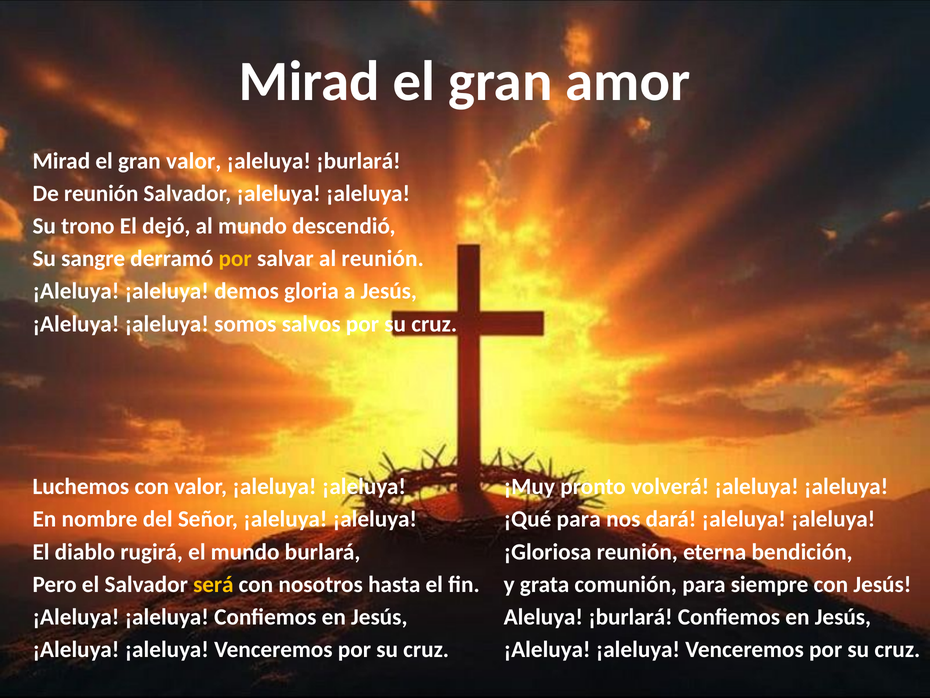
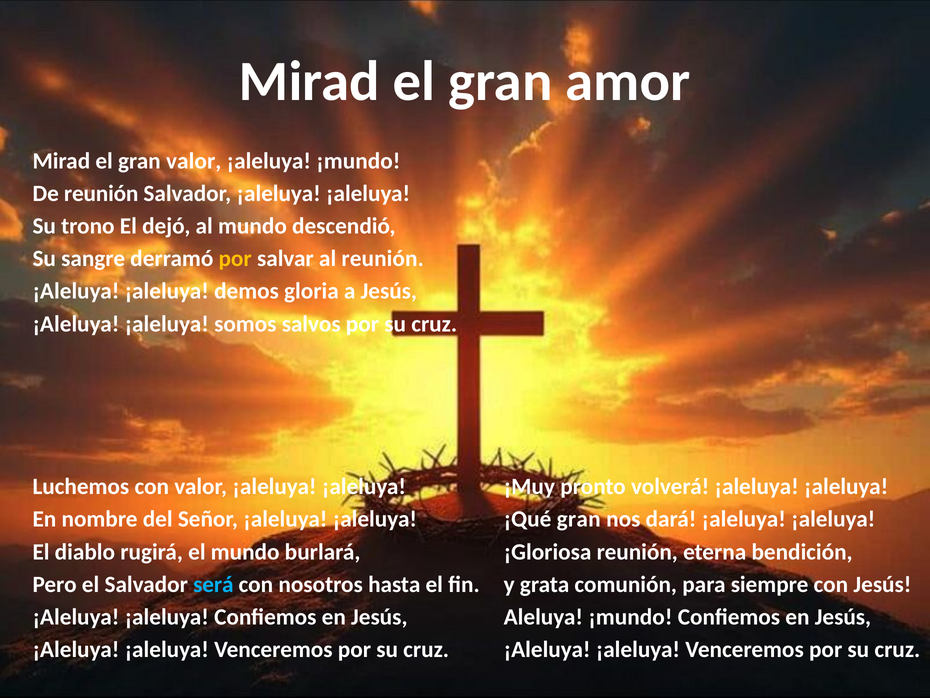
¡aleluya ¡burlará: ¡burlará -> ¡mundo
¡Qué para: para -> gran
será colour: yellow -> light blue
Aleluya ¡burlará: ¡burlará -> ¡mundo
